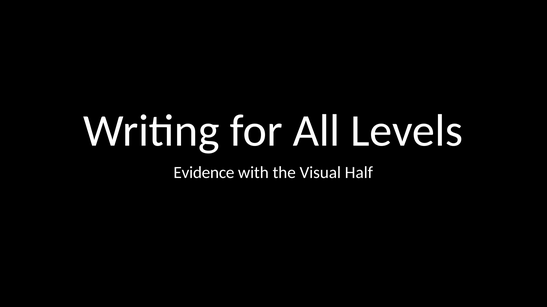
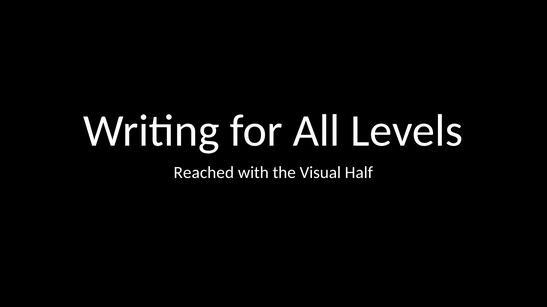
Evidence: Evidence -> Reached
